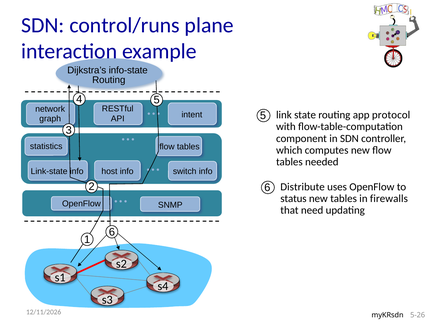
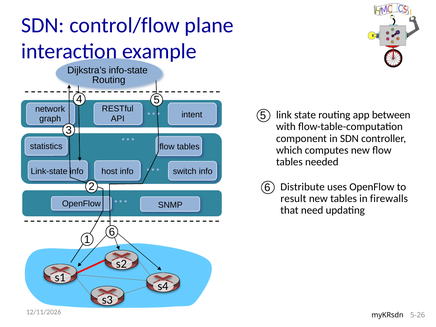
control/runs: control/runs -> control/flow
protocol: protocol -> between
status: status -> result
